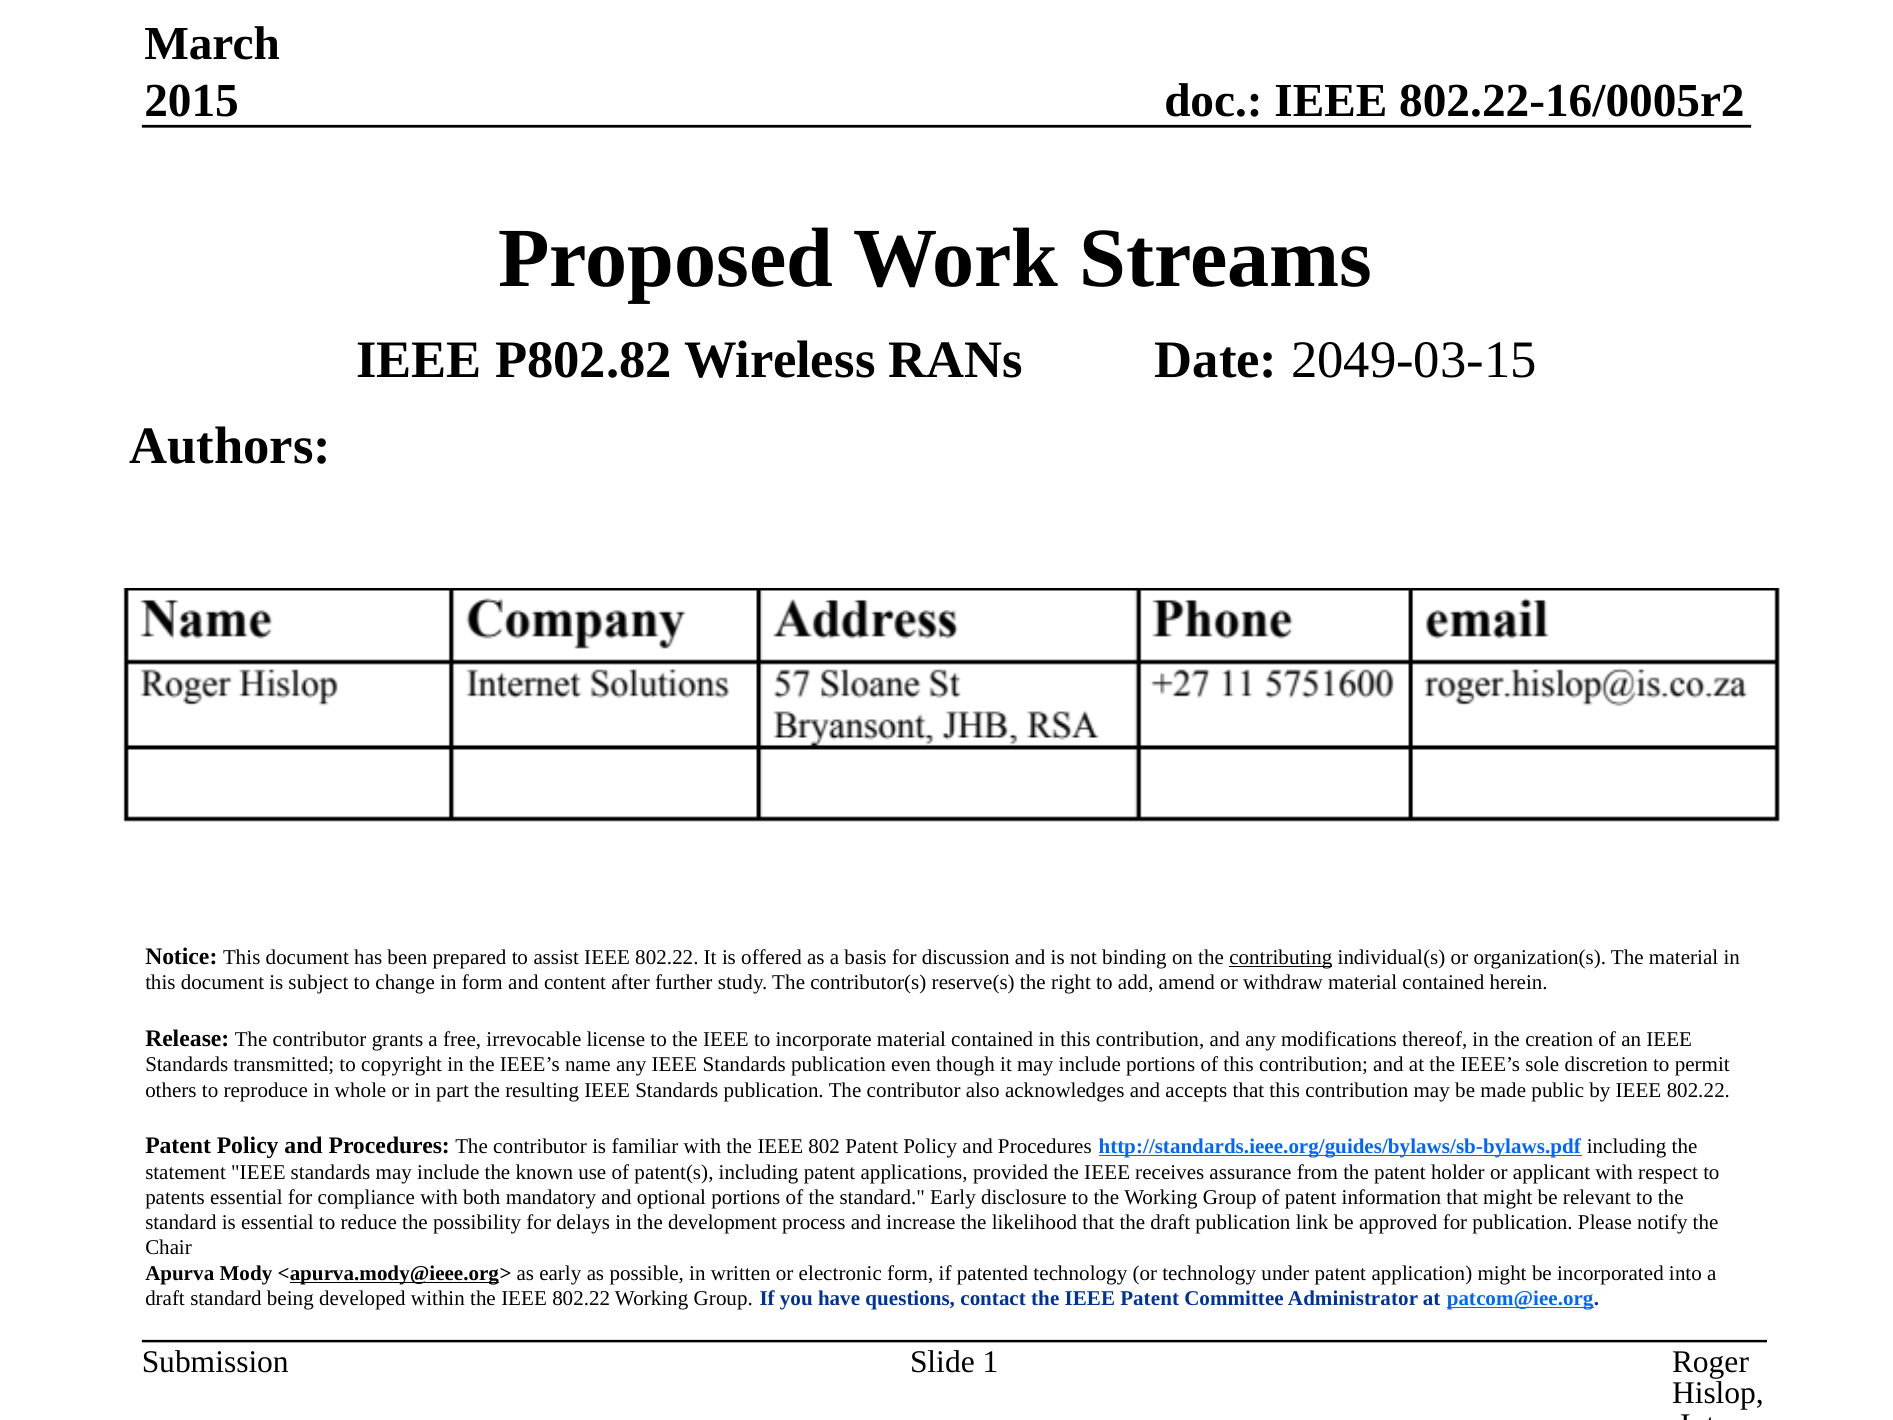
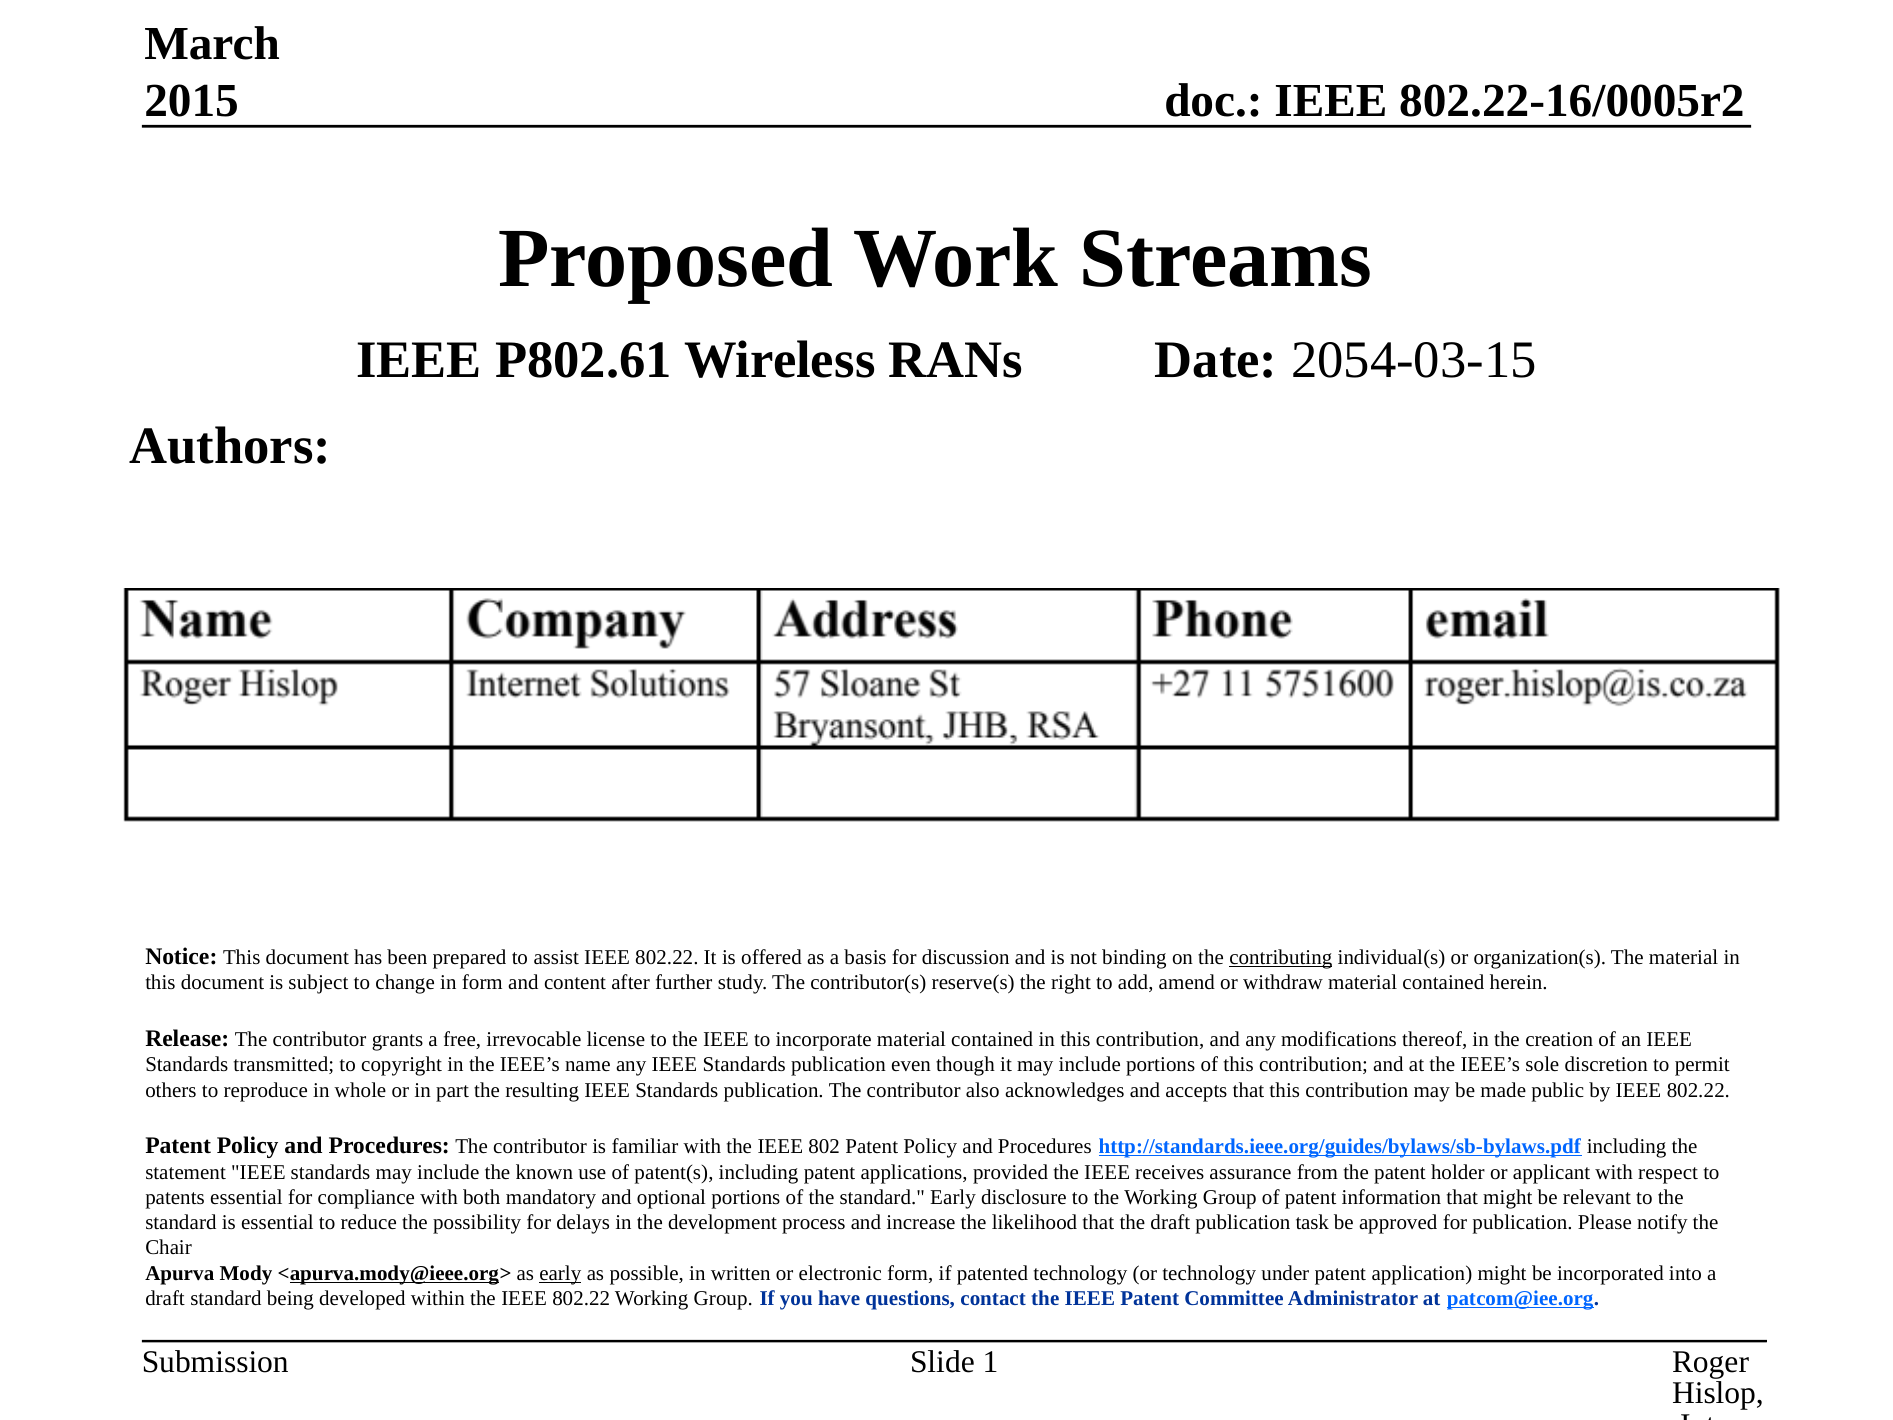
P802.82: P802.82 -> P802.61
2049-03-15: 2049-03-15 -> 2054-03-15
link: link -> task
early at (560, 1273) underline: none -> present
